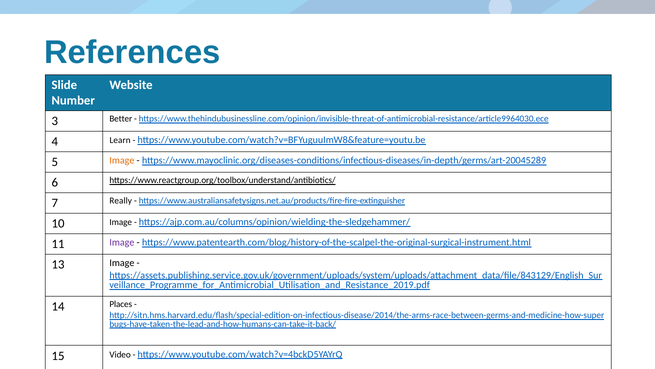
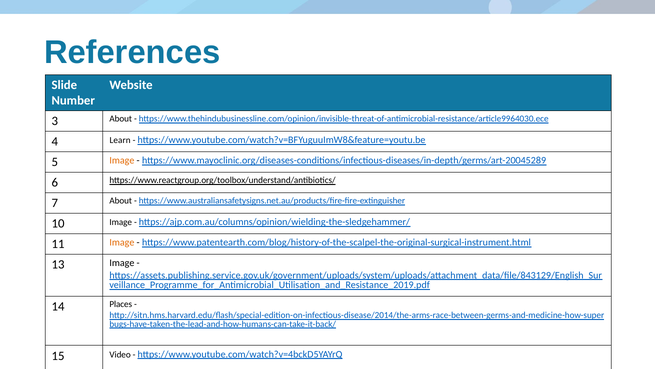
3 Better: Better -> About
7 Really: Really -> About
Image at (122, 242) colour: purple -> orange
